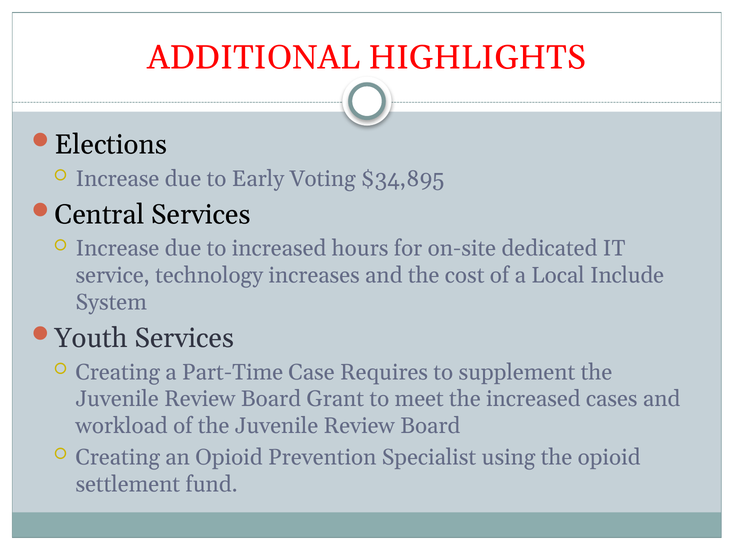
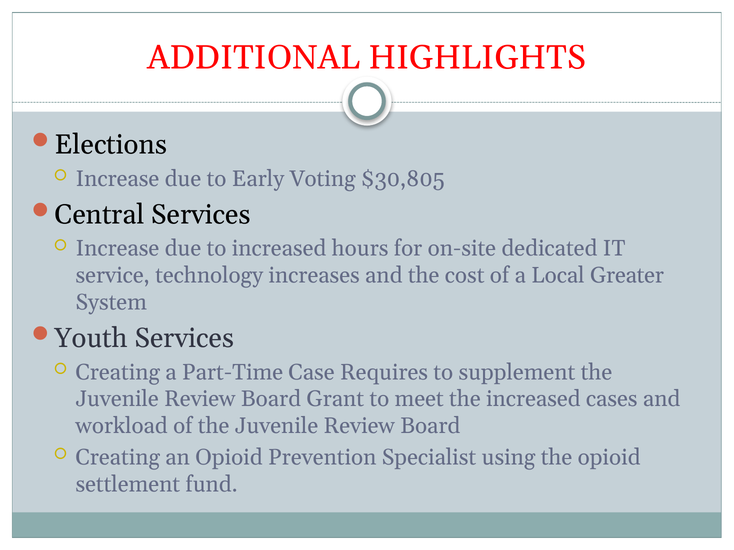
$34,895: $34,895 -> $30,805
Include: Include -> Greater
